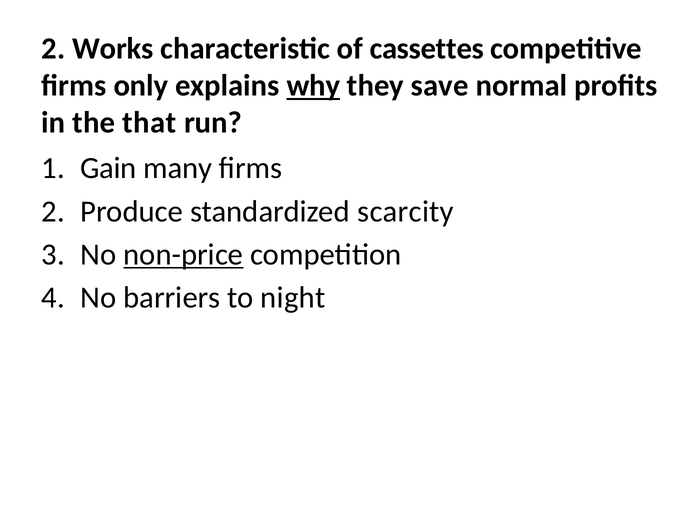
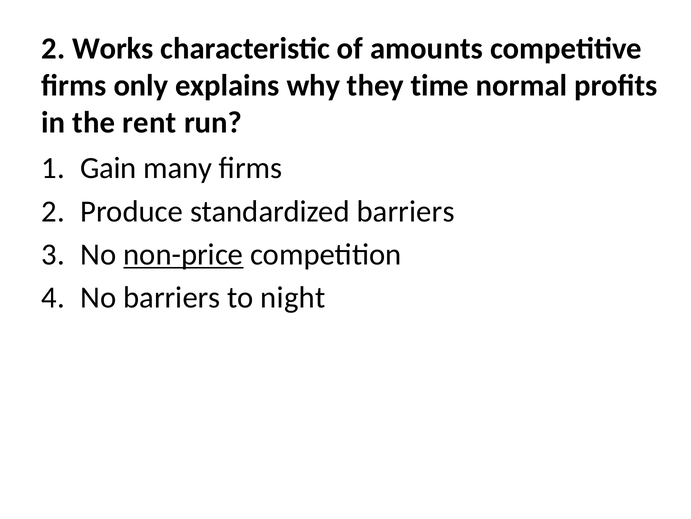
cassettes: cassettes -> amounts
why underline: present -> none
save: save -> time
that: that -> rent
standardized scarcity: scarcity -> barriers
